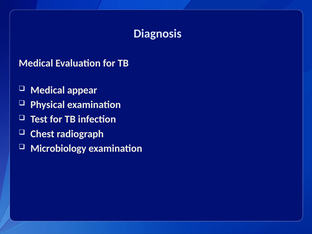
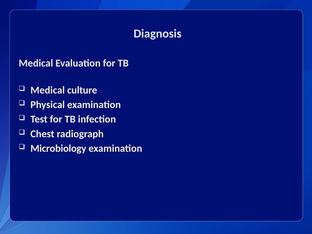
appear: appear -> culture
